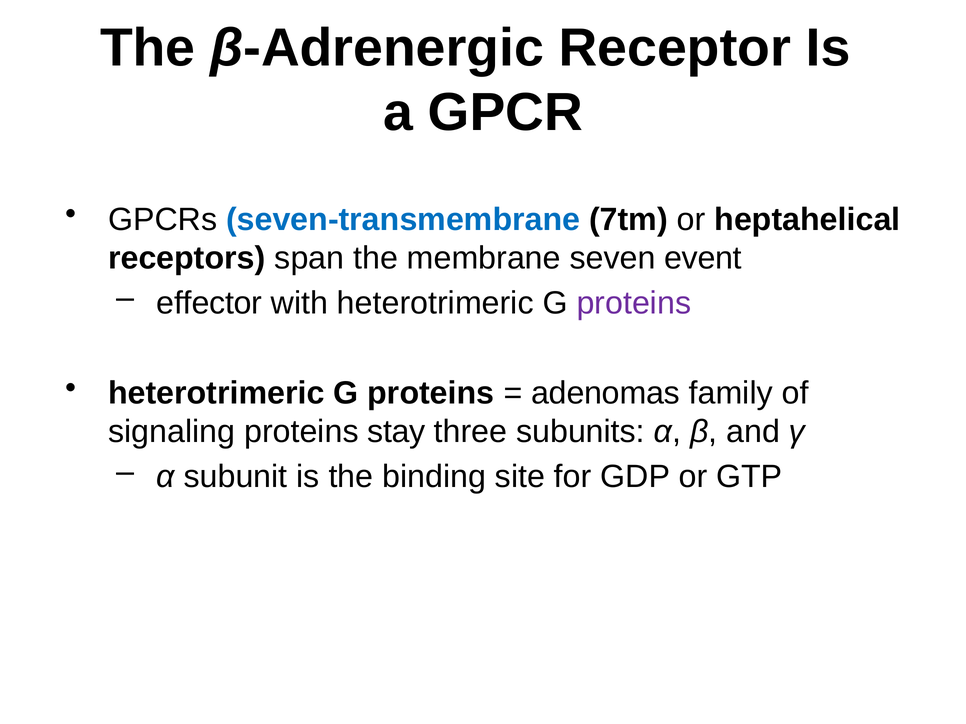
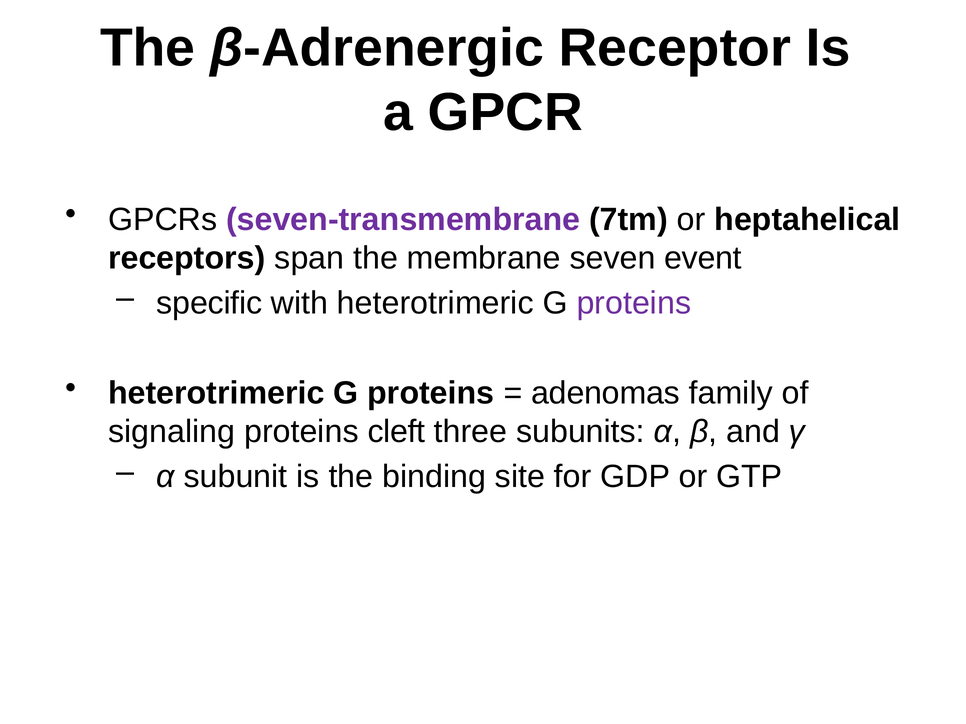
seven-transmembrane colour: blue -> purple
effector: effector -> specific
stay: stay -> cleft
